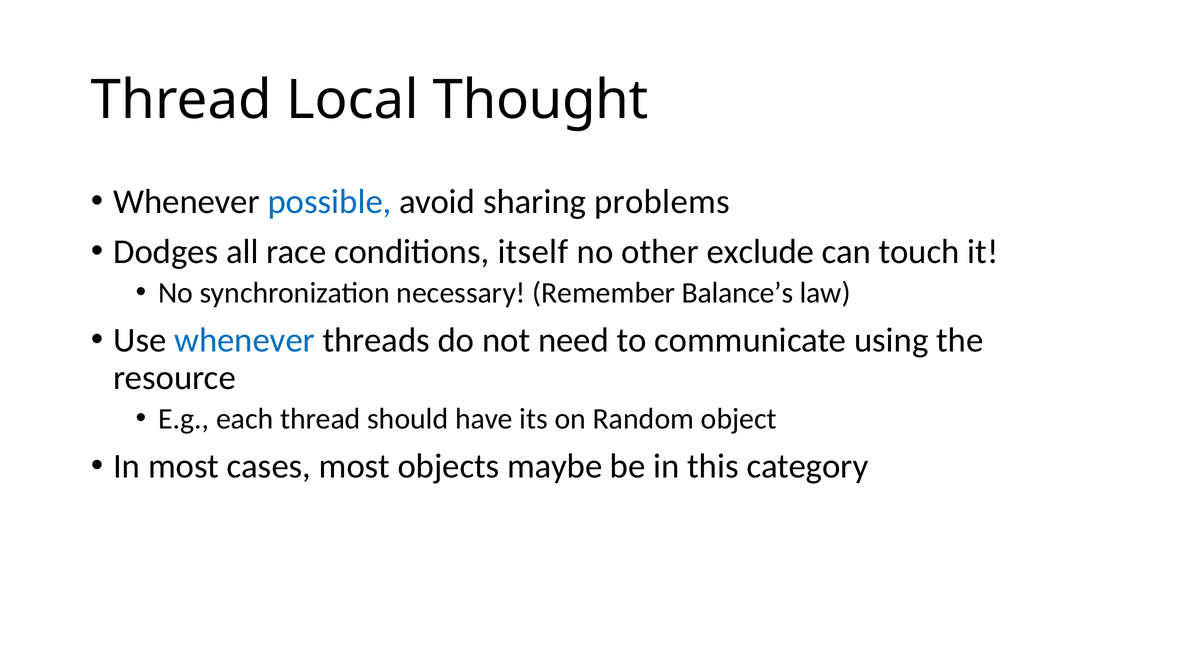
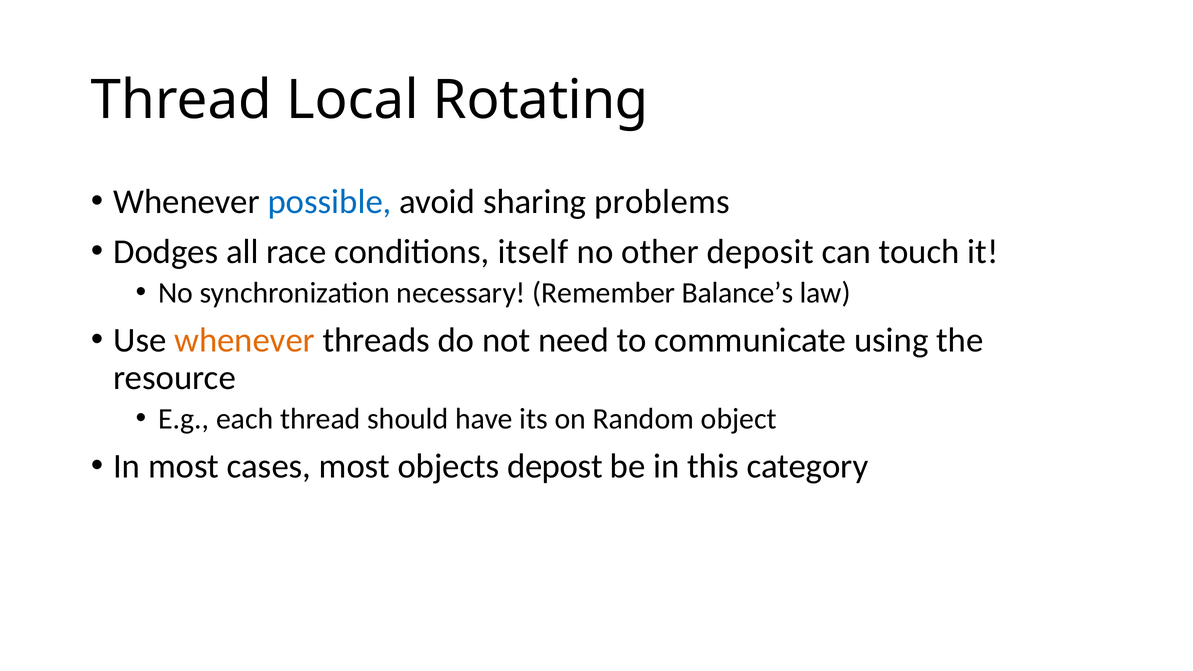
Thought: Thought -> Rotating
exclude: exclude -> deposit
whenever at (245, 340) colour: blue -> orange
maybe: maybe -> depost
